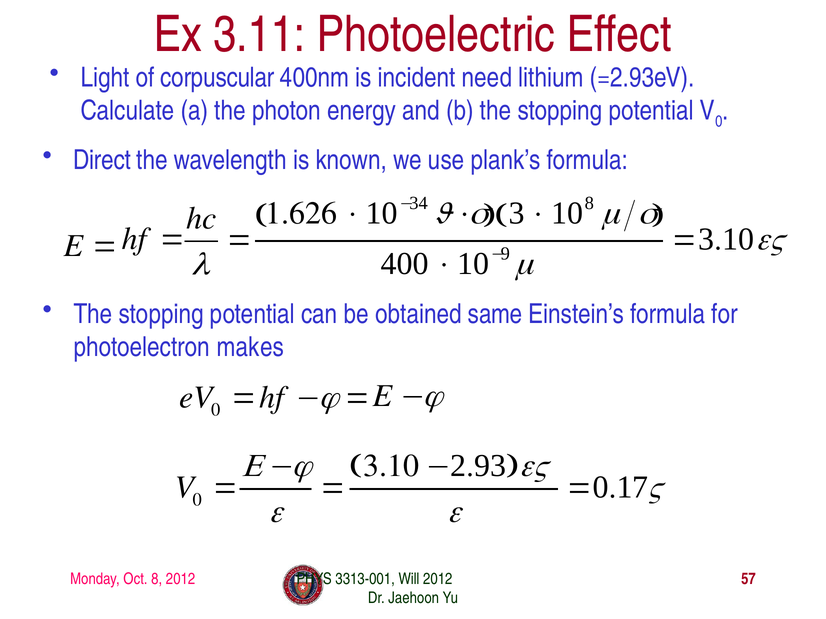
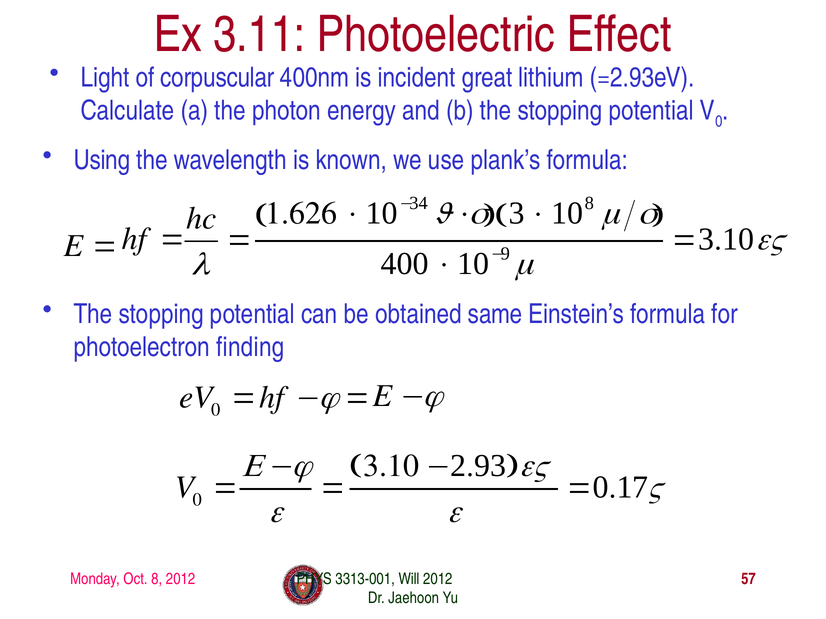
need: need -> great
Direct: Direct -> Using
makes: makes -> finding
